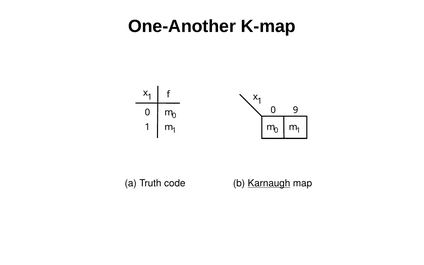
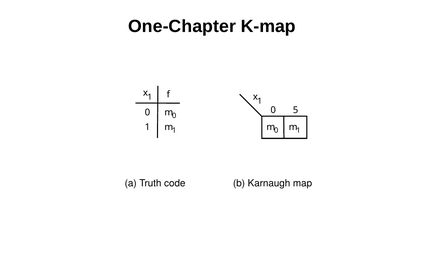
One-Another: One-Another -> One-Chapter
9: 9 -> 5
Karnaugh underline: present -> none
